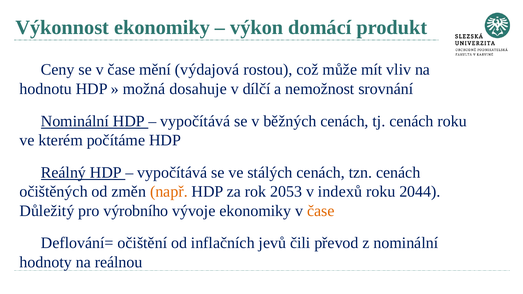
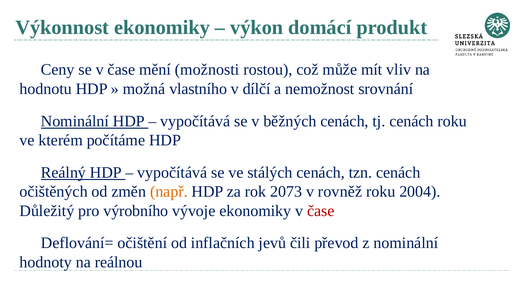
výdajová: výdajová -> možnosti
dosahuje: dosahuje -> vlastního
2053: 2053 -> 2073
indexů: indexů -> rovněž
2044: 2044 -> 2004
čase at (321, 211) colour: orange -> red
